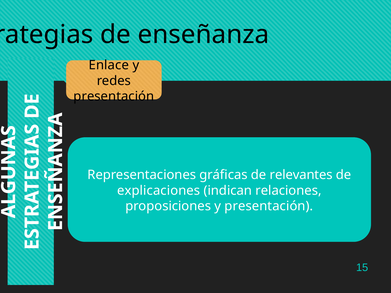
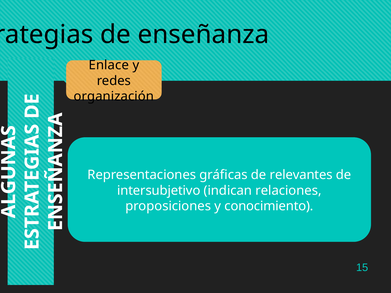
presentación at (114, 96): presentación -> organización
explicaciones: explicaciones -> intersubjetivo
y presentación: presentación -> conocimiento
